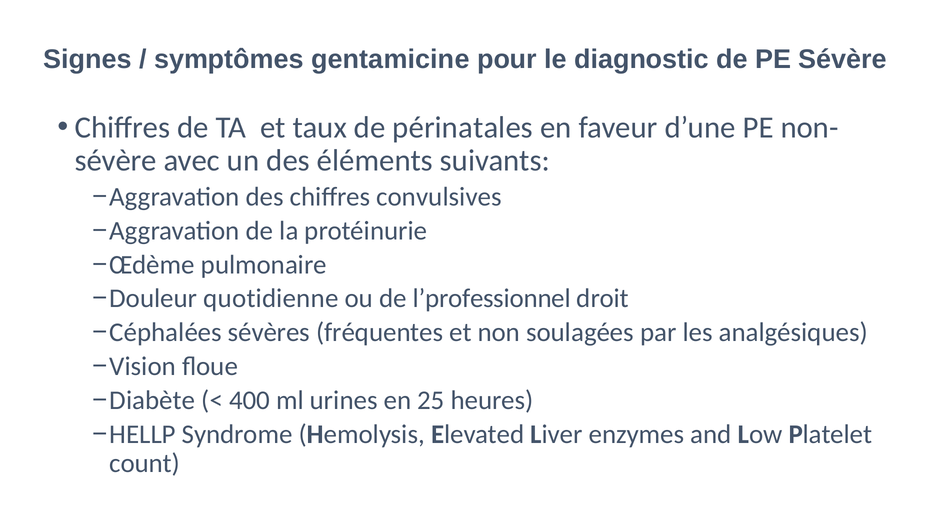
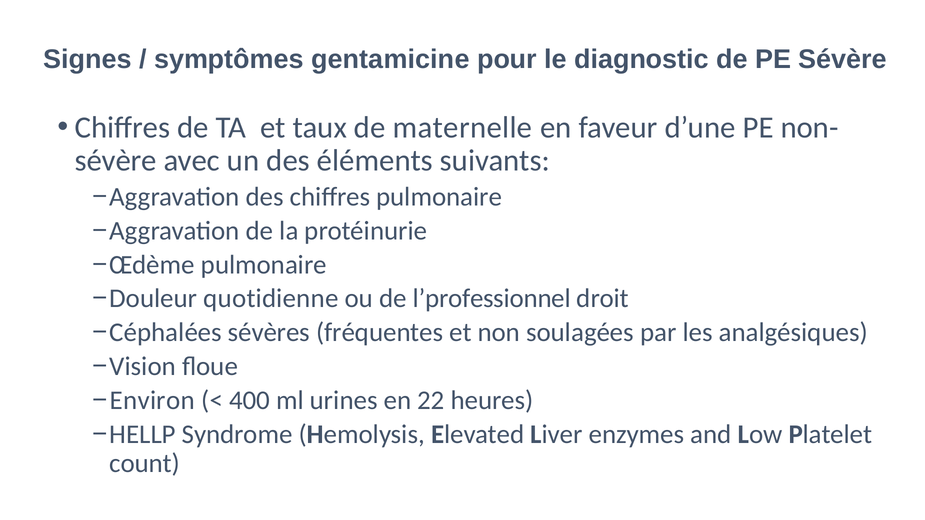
périnatales: périnatales -> maternelle
chiffres convulsives: convulsives -> pulmonaire
Diabète: Diabète -> Environ
25: 25 -> 22
